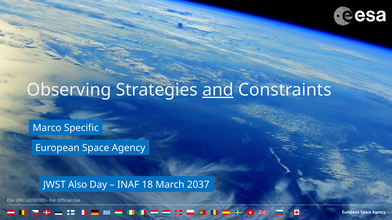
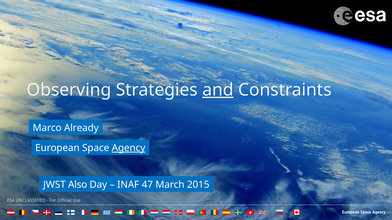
Specific: Specific -> Already
Agency underline: none -> present
18: 18 -> 47
2037: 2037 -> 2015
